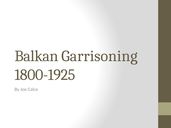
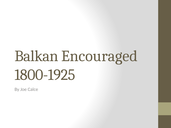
Garrisoning: Garrisoning -> Encouraged
